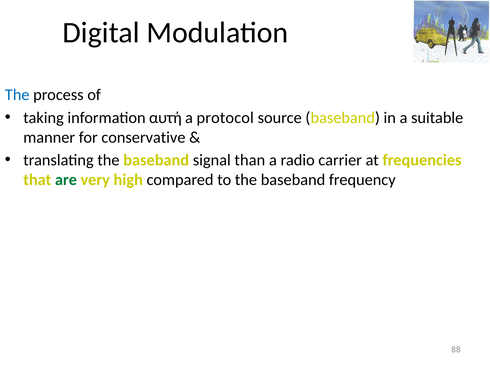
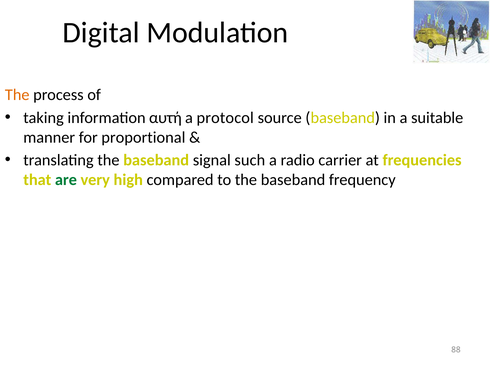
The at (17, 95) colour: blue -> orange
conservative: conservative -> proportional
than: than -> such
